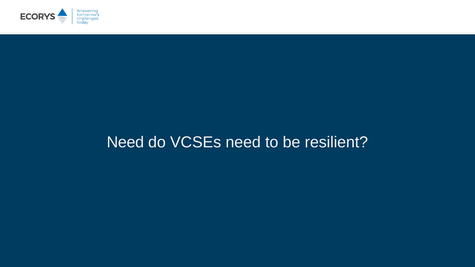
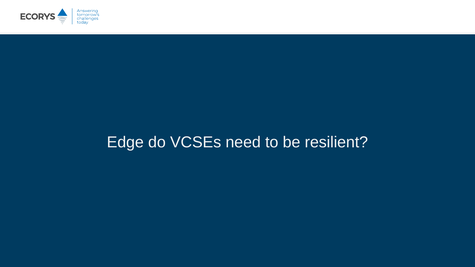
Need at (125, 142): Need -> Edge
